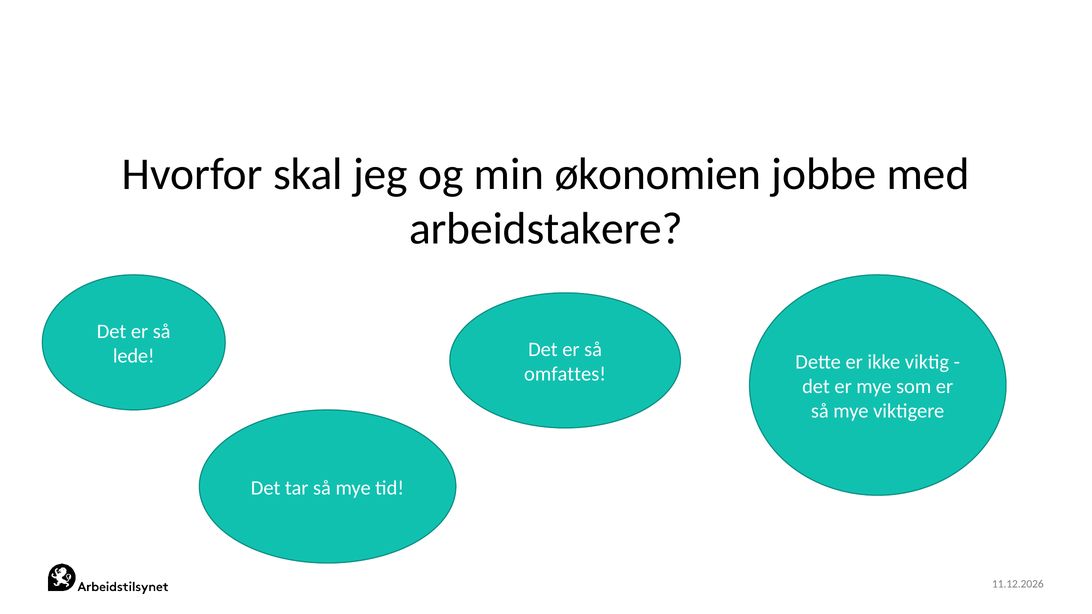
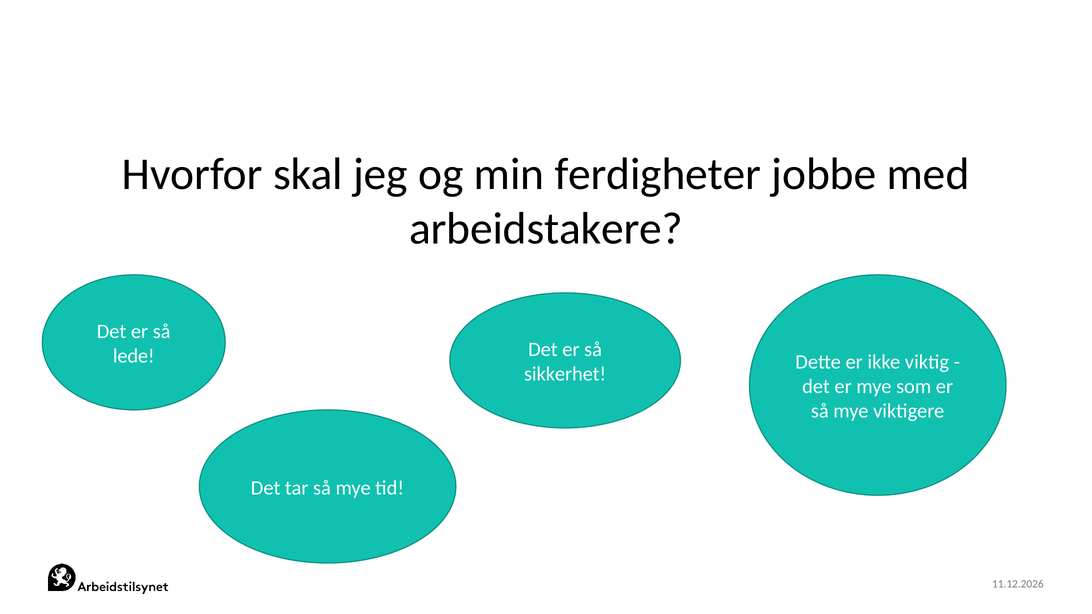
økonomien: økonomien -> ferdigheter
omfattes: omfattes -> sikkerhet
